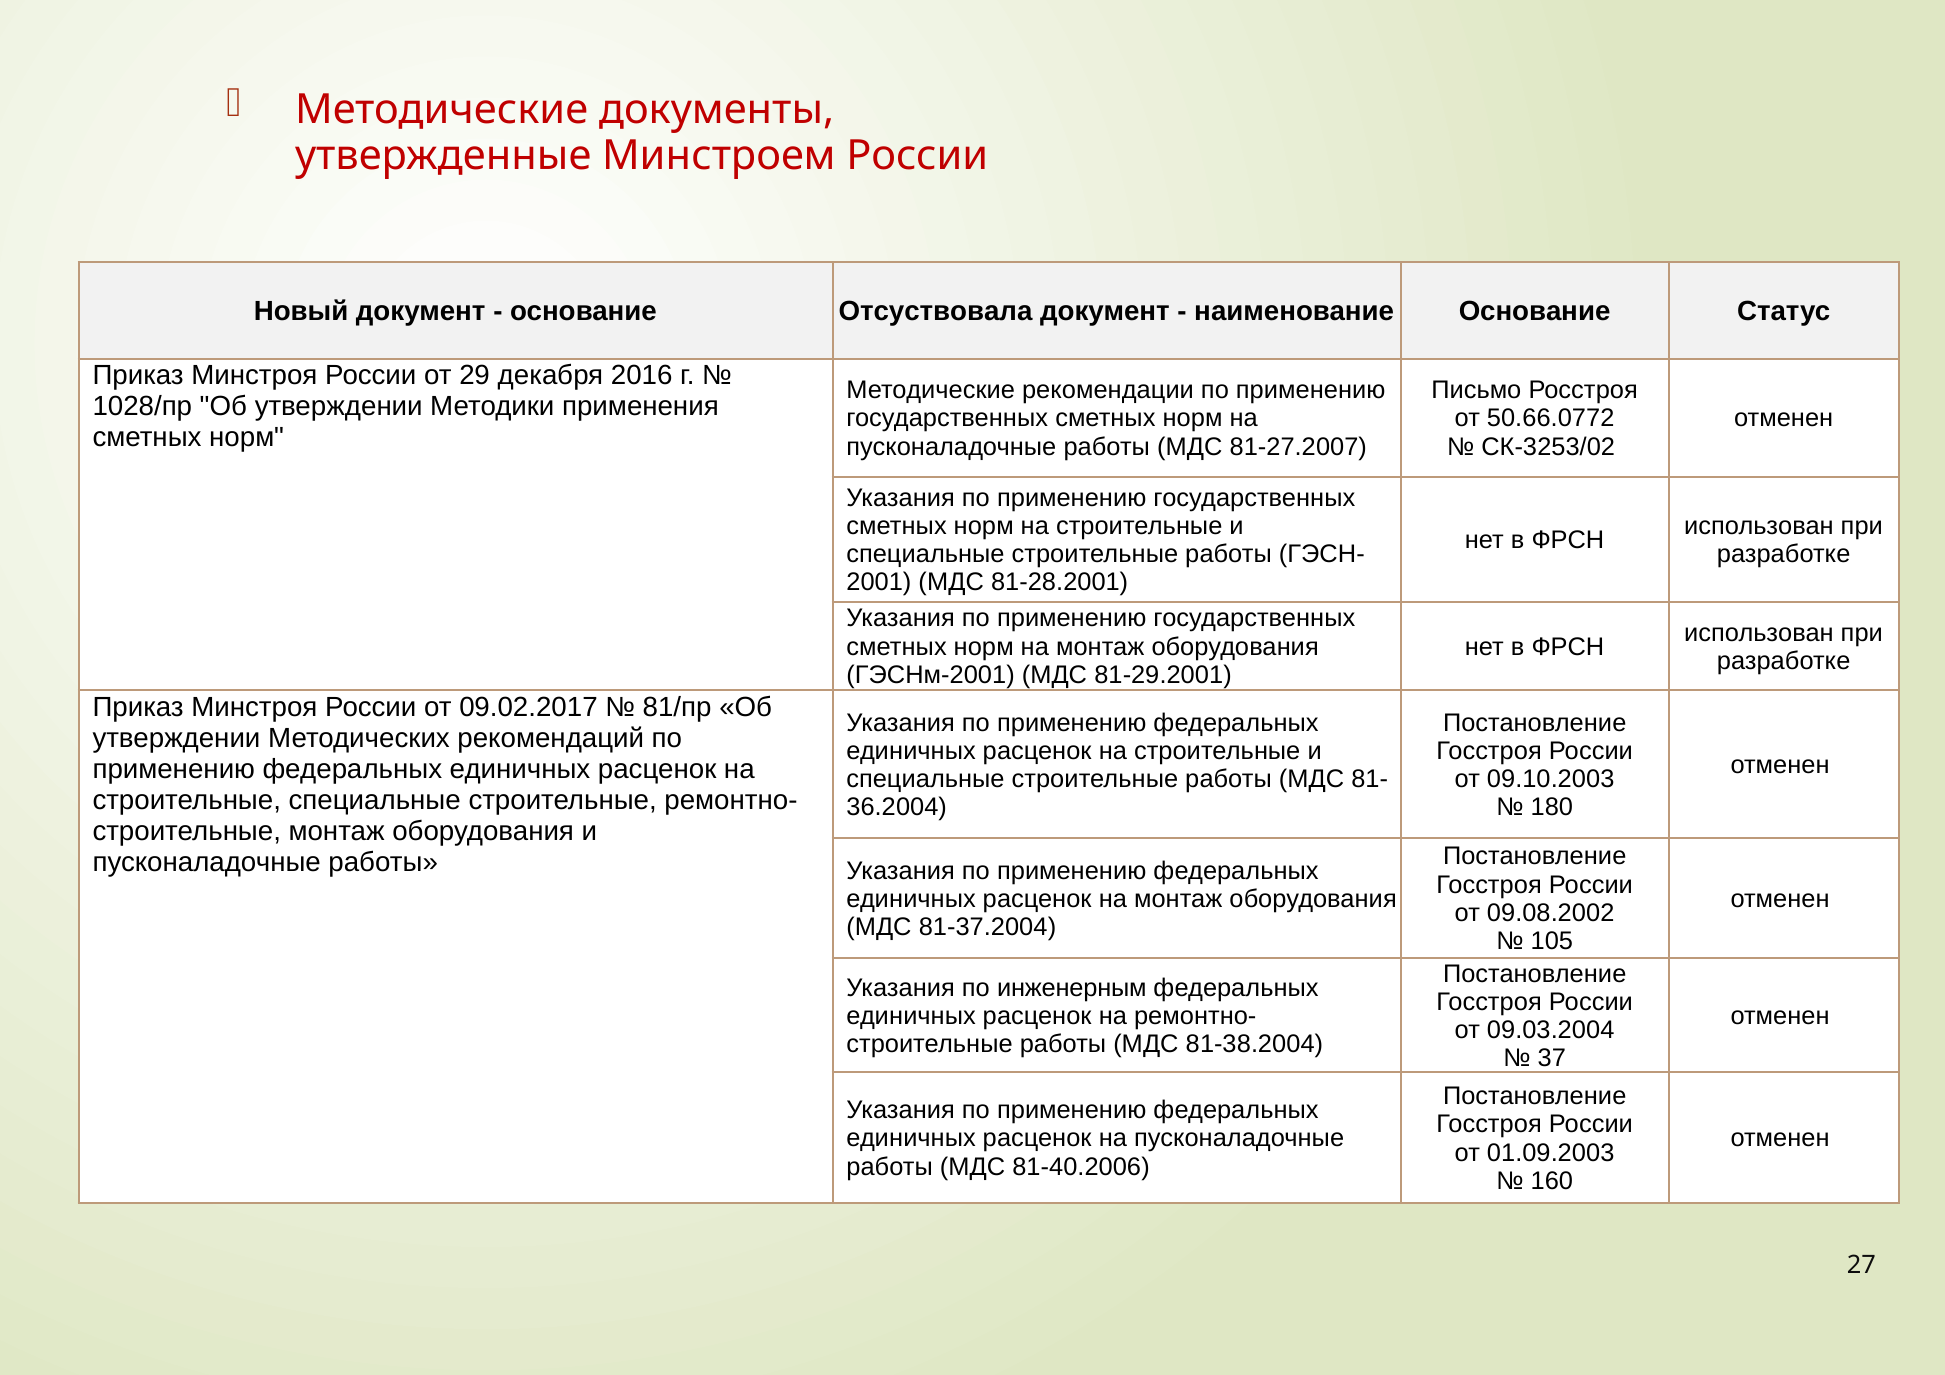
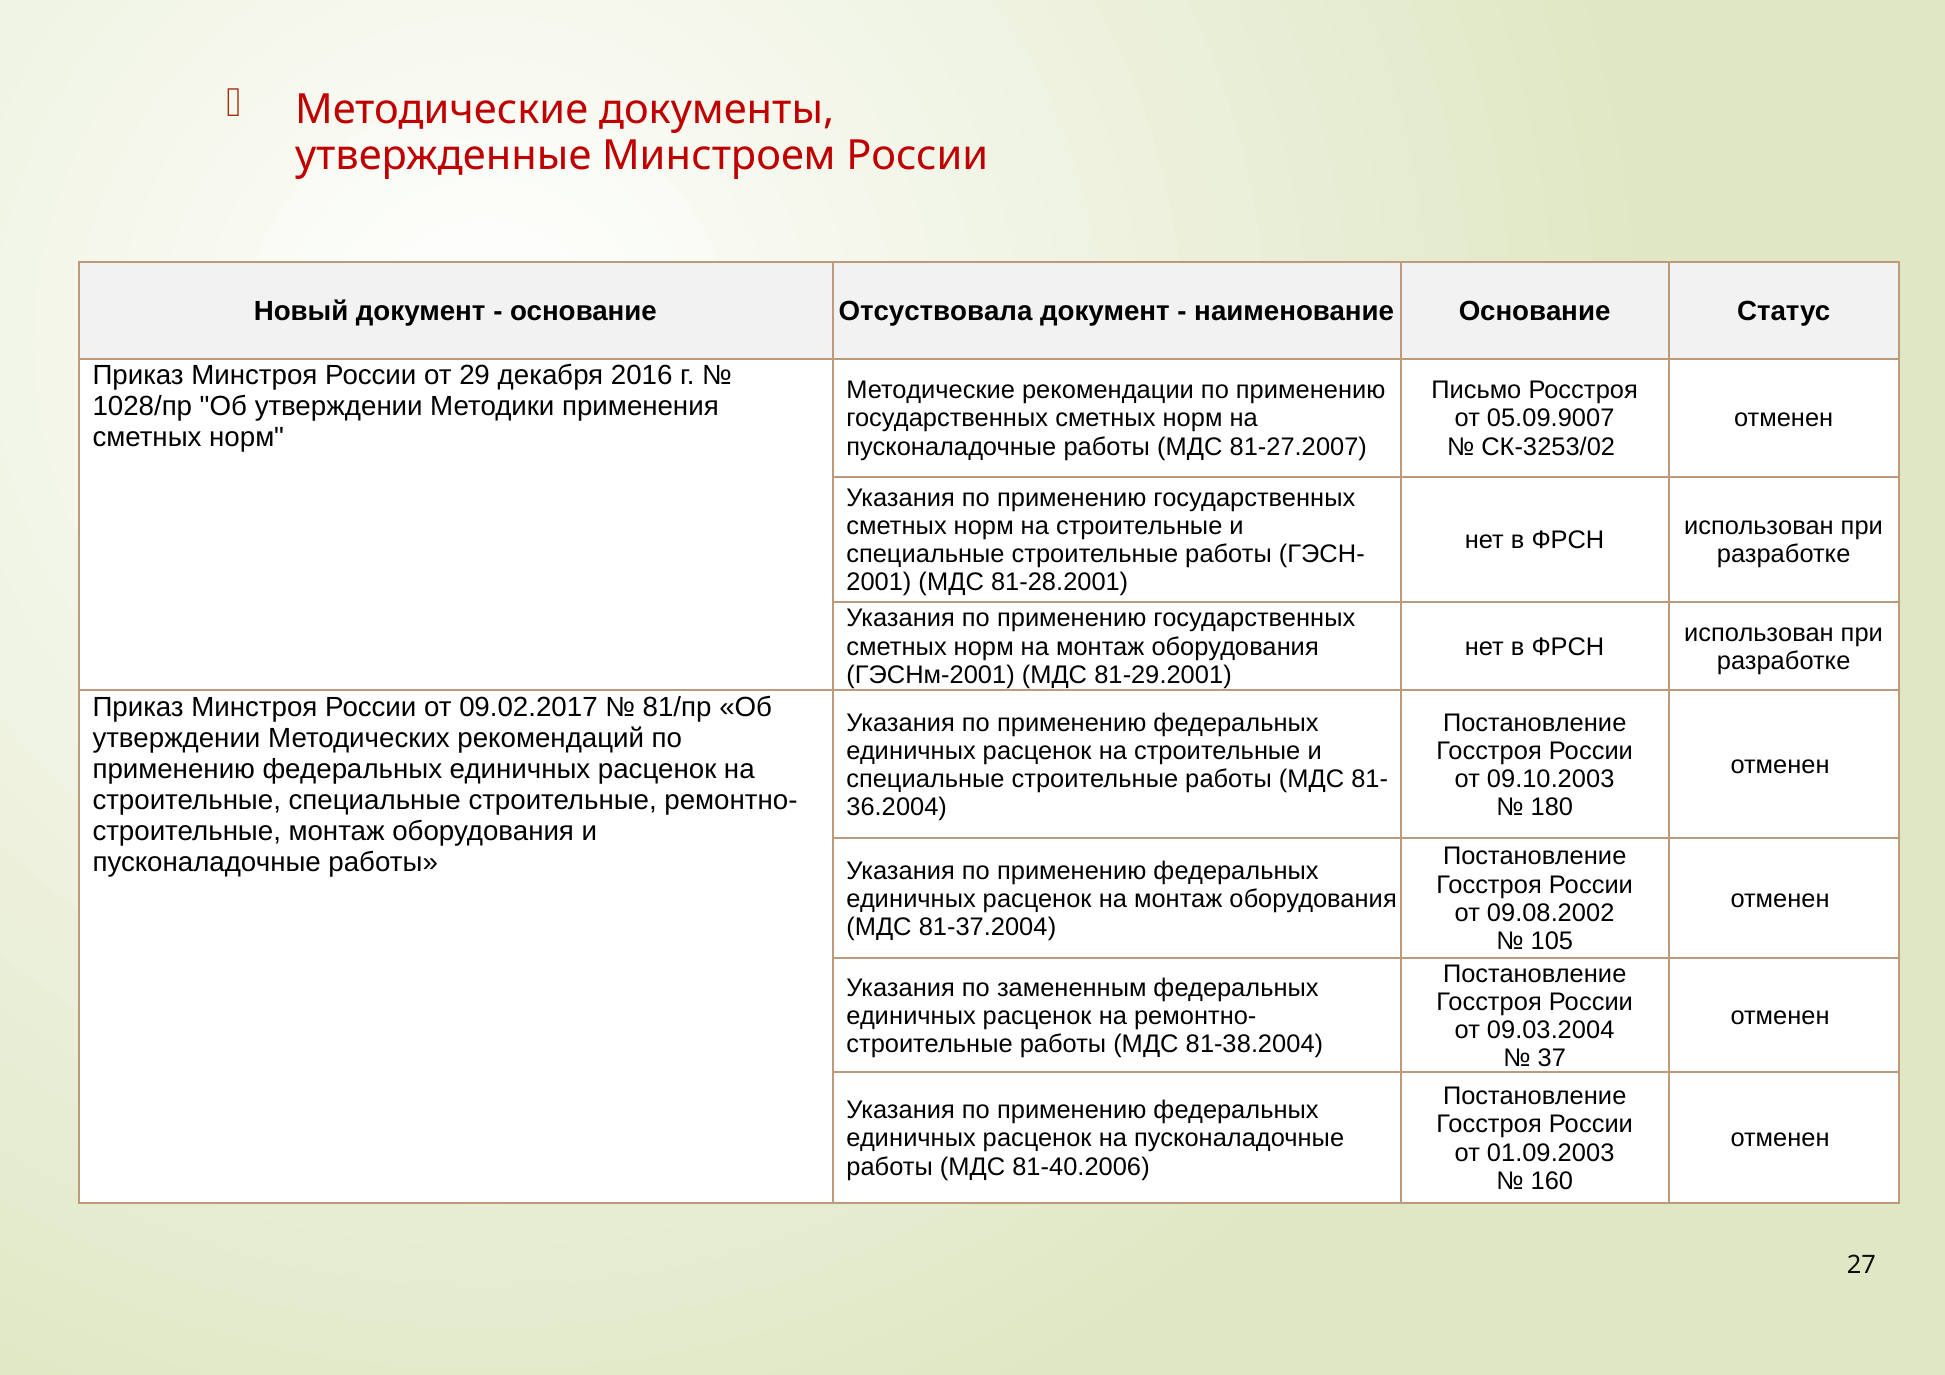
50.66.0772: 50.66.0772 -> 05.09.9007
инженерным: инженерным -> замененным
